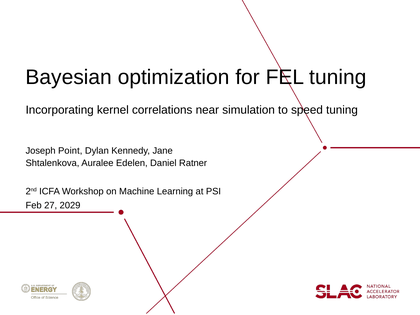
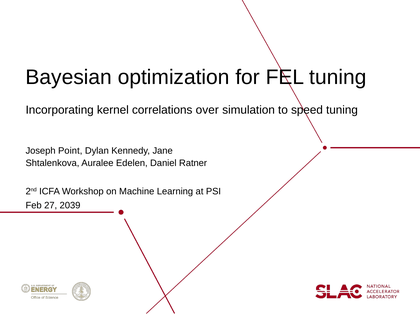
near: near -> over
2029: 2029 -> 2039
